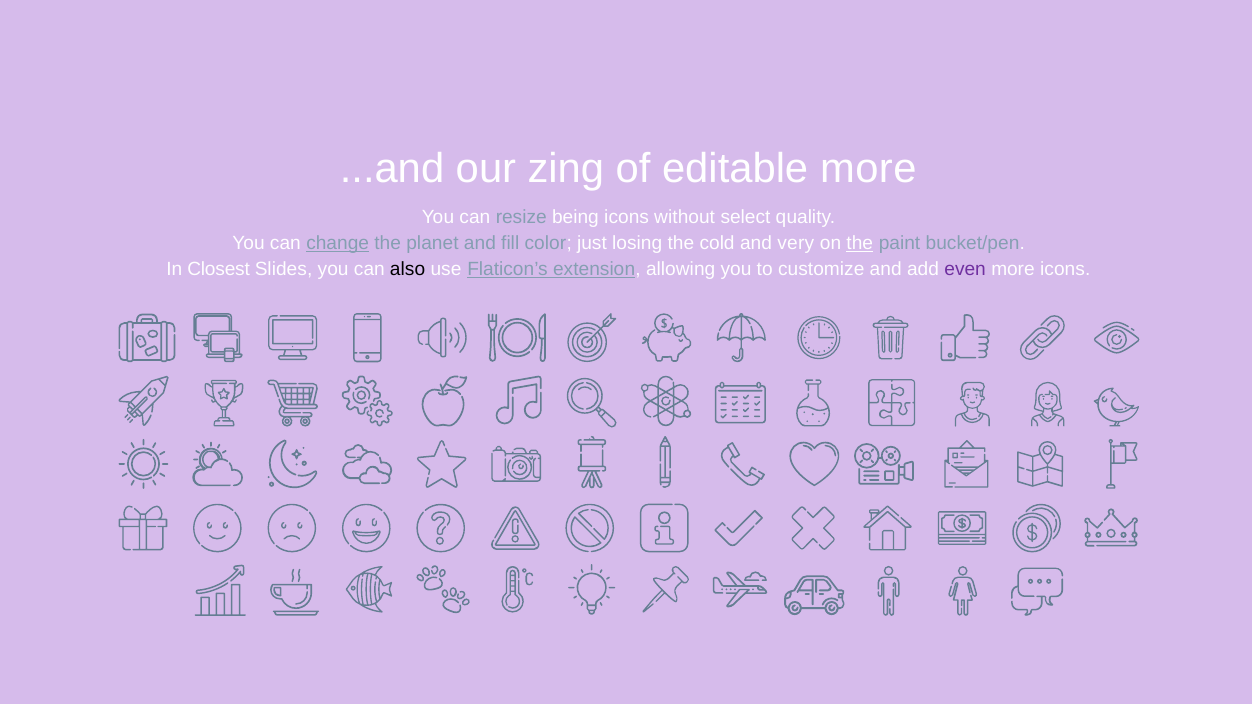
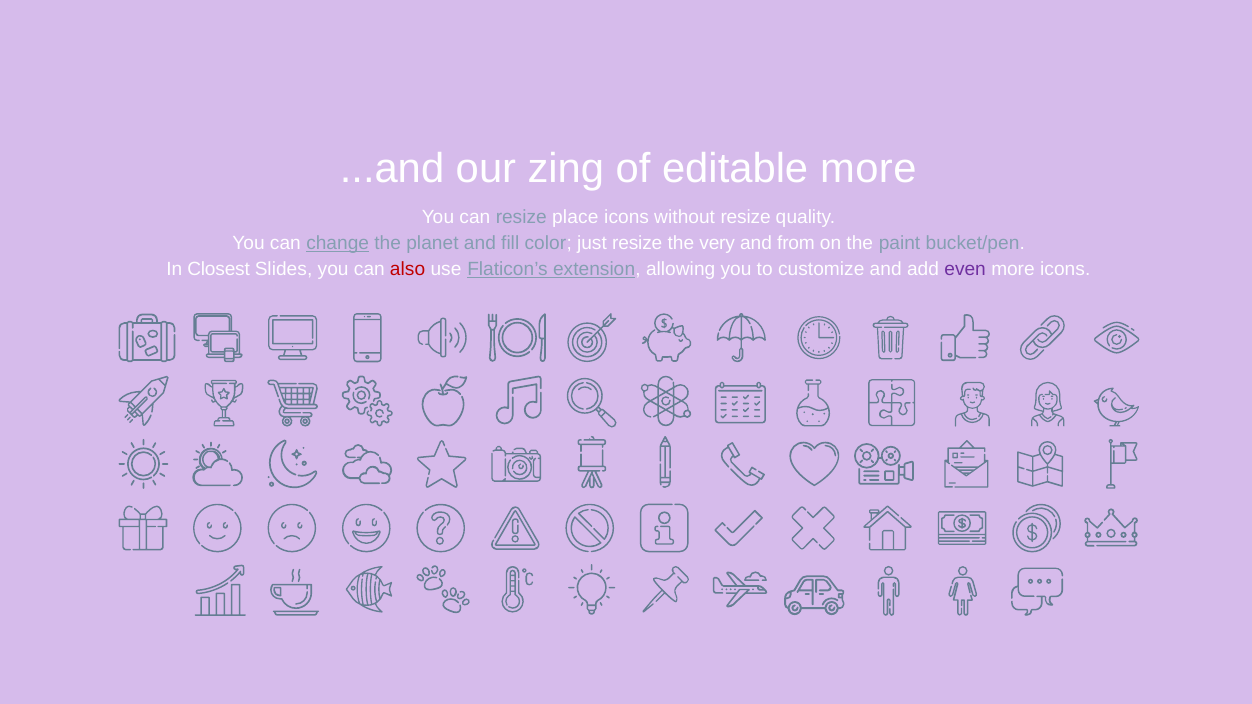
being: being -> place
without select: select -> resize
just losing: losing -> resize
cold: cold -> very
very: very -> from
the at (860, 243) underline: present -> none
also colour: black -> red
